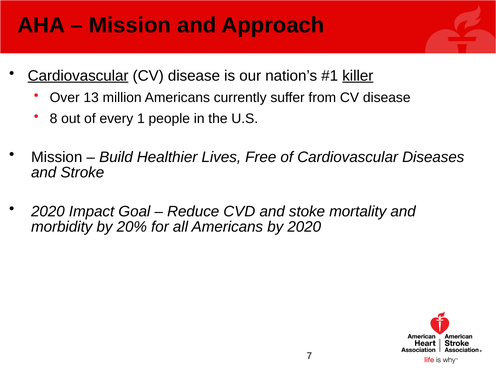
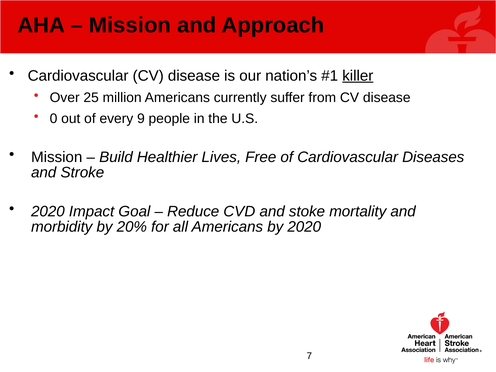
Cardiovascular at (78, 76) underline: present -> none
13: 13 -> 25
8: 8 -> 0
1: 1 -> 9
